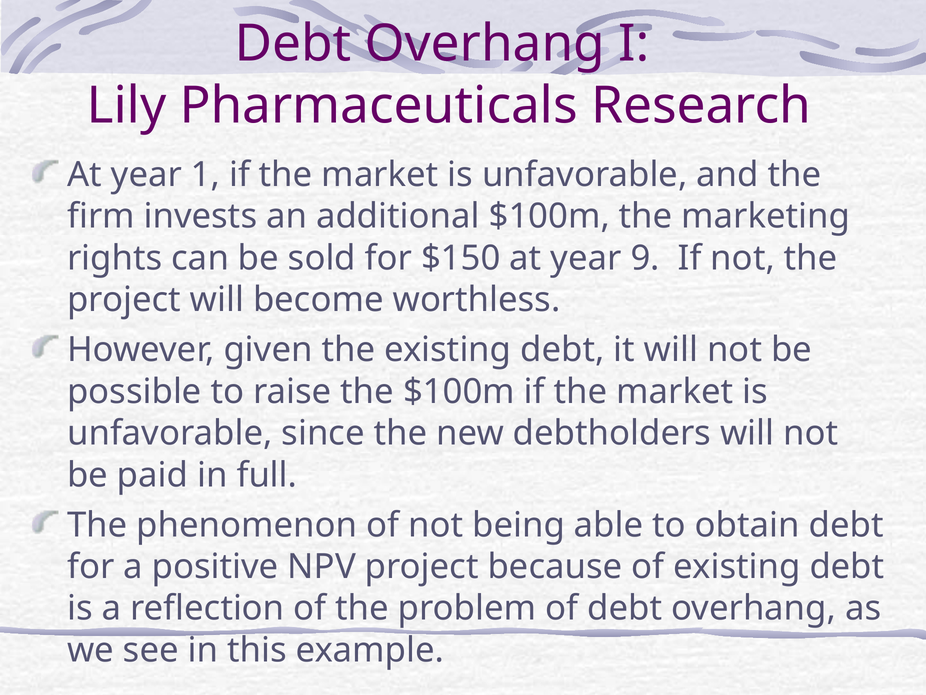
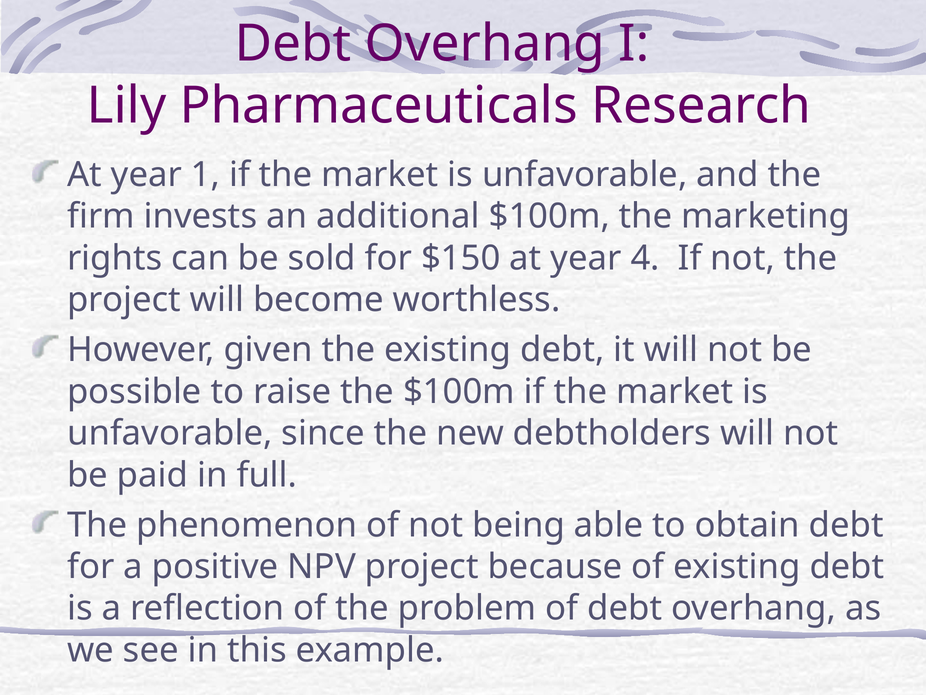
9: 9 -> 4
